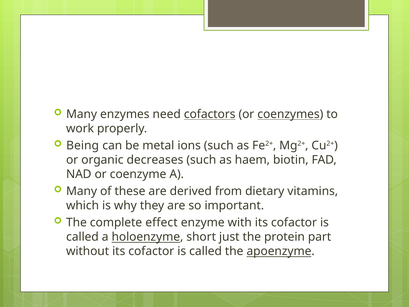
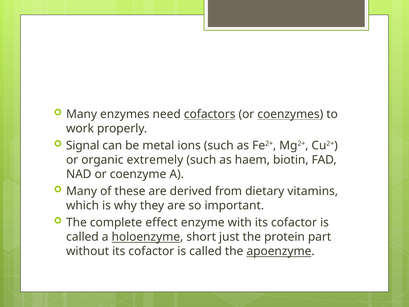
Being: Being -> Signal
decreases: decreases -> extremely
